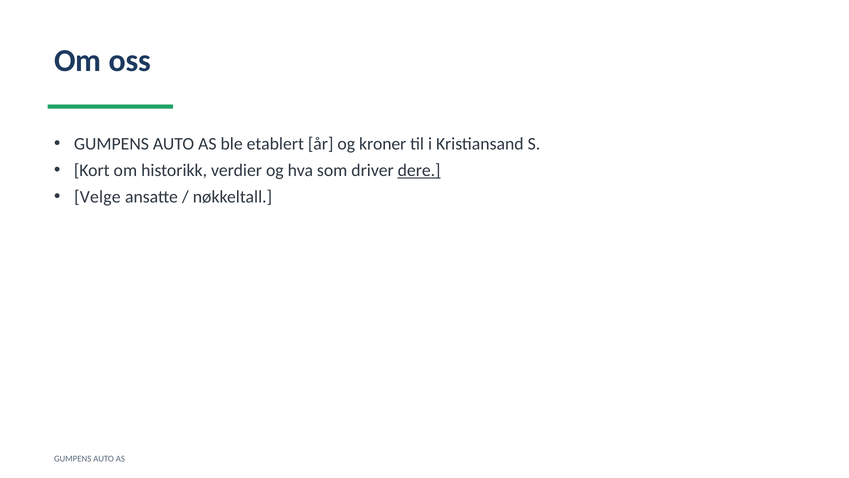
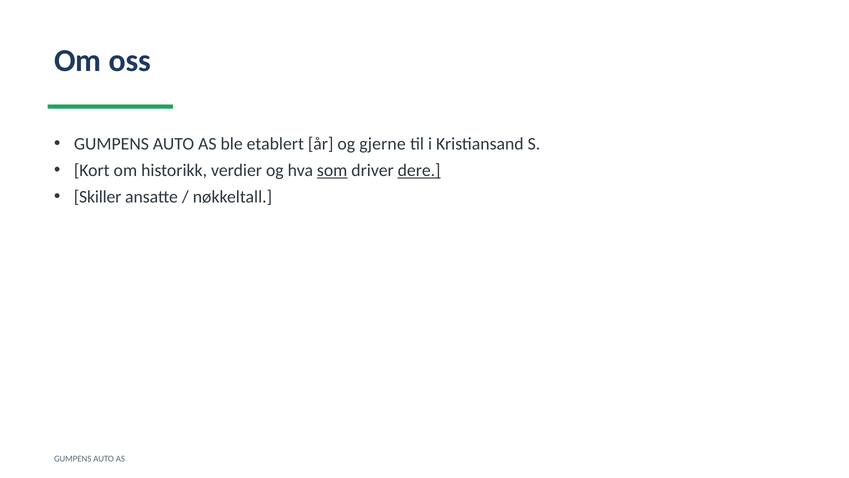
kroner: kroner -> gjerne
som underline: none -> present
Velge: Velge -> Skiller
